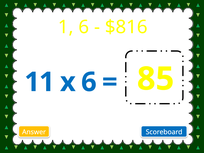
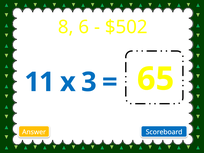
1: 1 -> 8
$816: $816 -> $502
x 6: 6 -> 3
85: 85 -> 65
